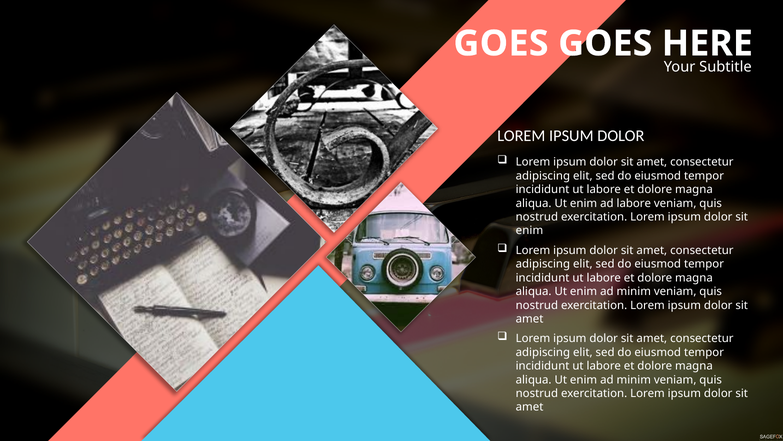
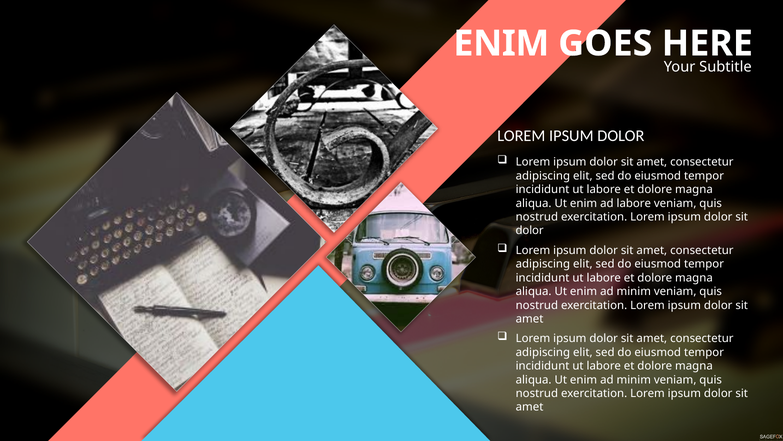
GOES at (501, 43): GOES -> ENIM
enim at (529, 230): enim -> dolor
